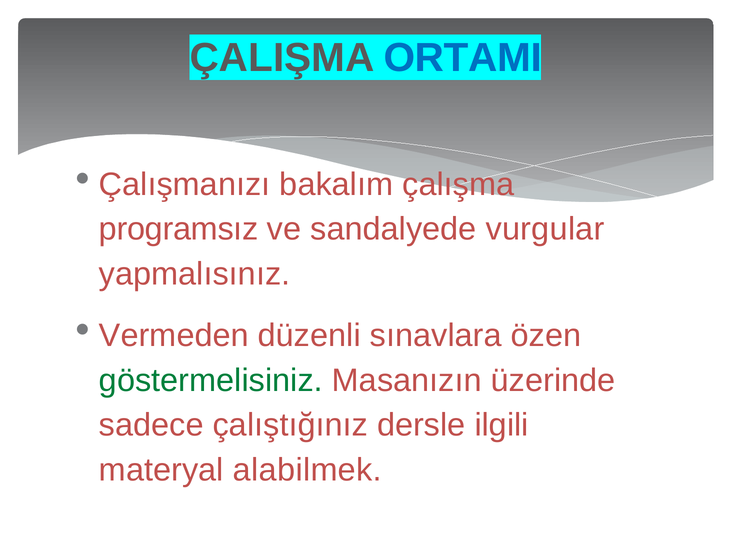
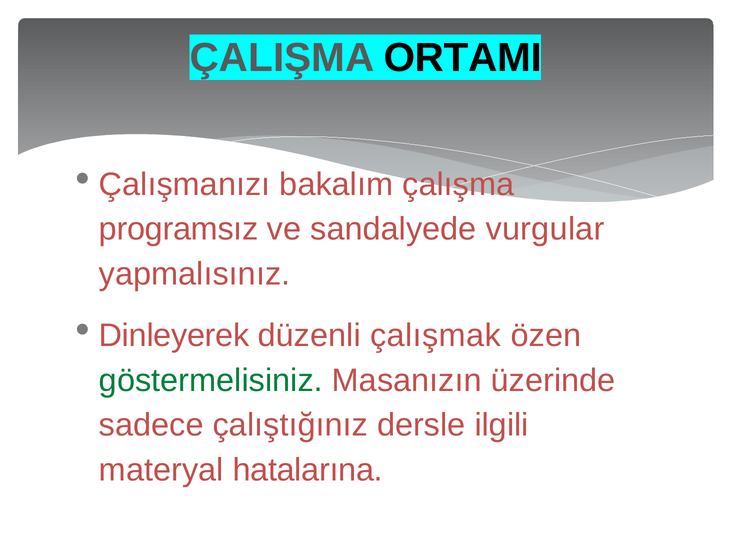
ORTAMI colour: blue -> black
Vermeden: Vermeden -> Dinleyerek
sınavlara: sınavlara -> çalışmak
alabilmek: alabilmek -> hatalarına
